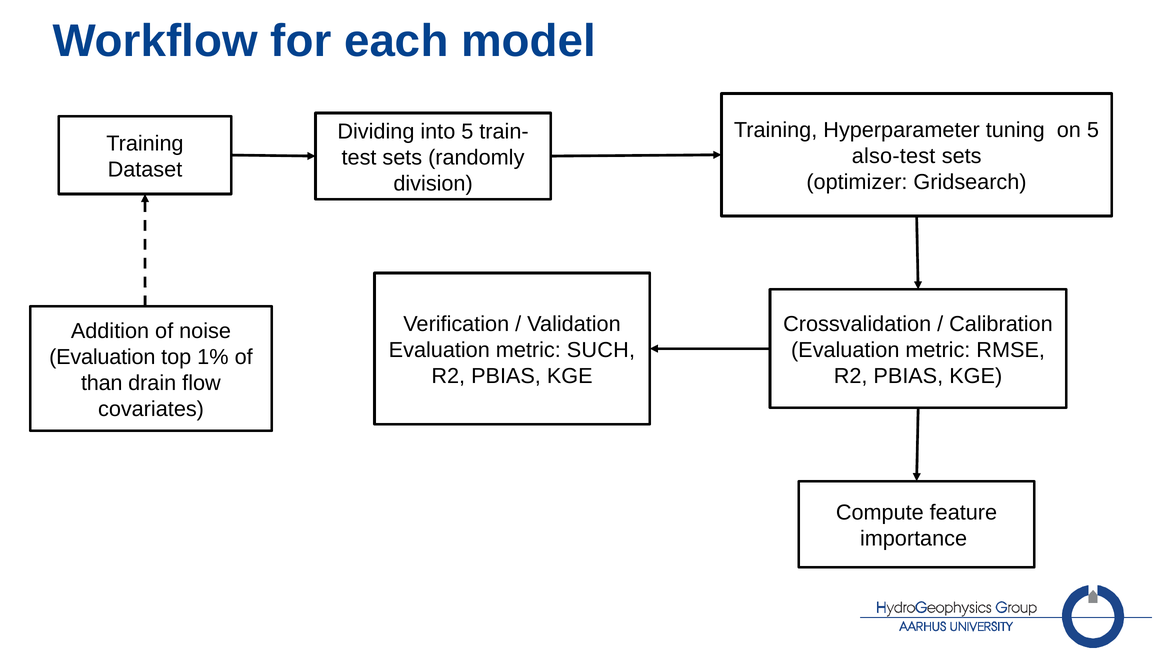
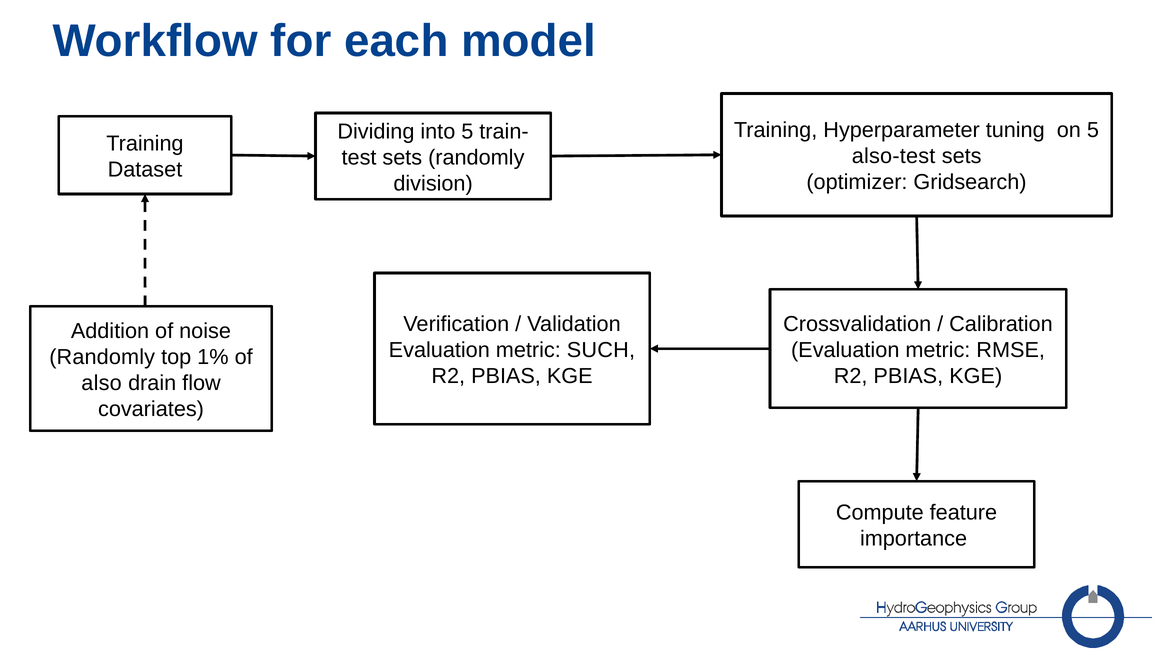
Evaluation at (102, 357): Evaluation -> Randomly
than: than -> also
